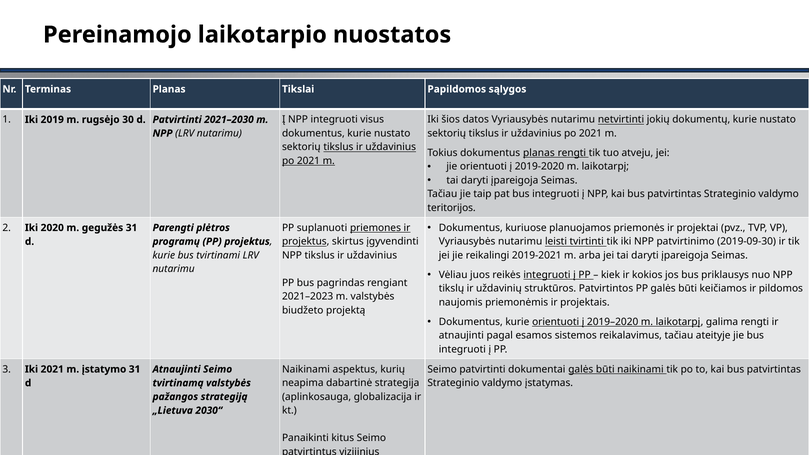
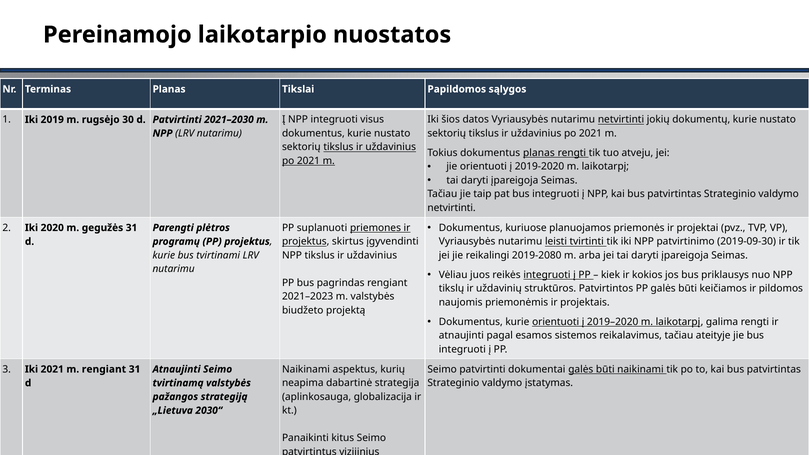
teritorijos at (452, 208): teritorijos -> netvirtinti
2019-2021: 2019-2021 -> 2019-2080
m įstatymo: įstatymo -> rengiant
